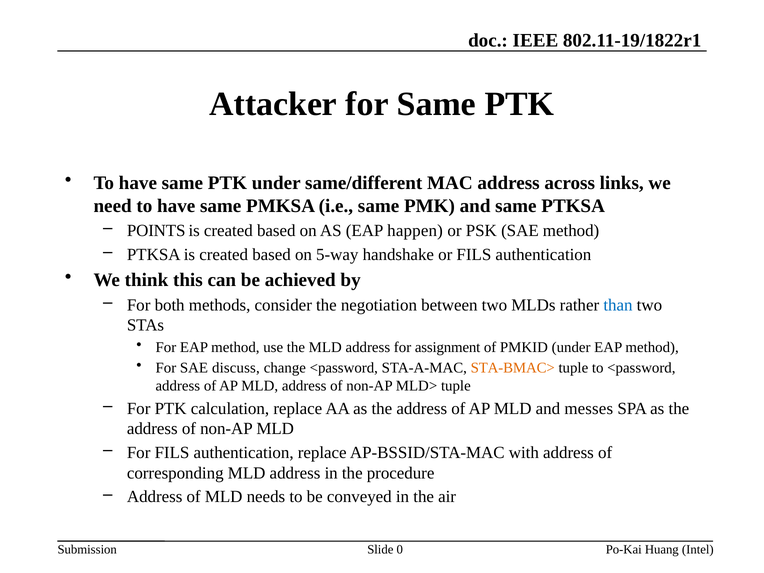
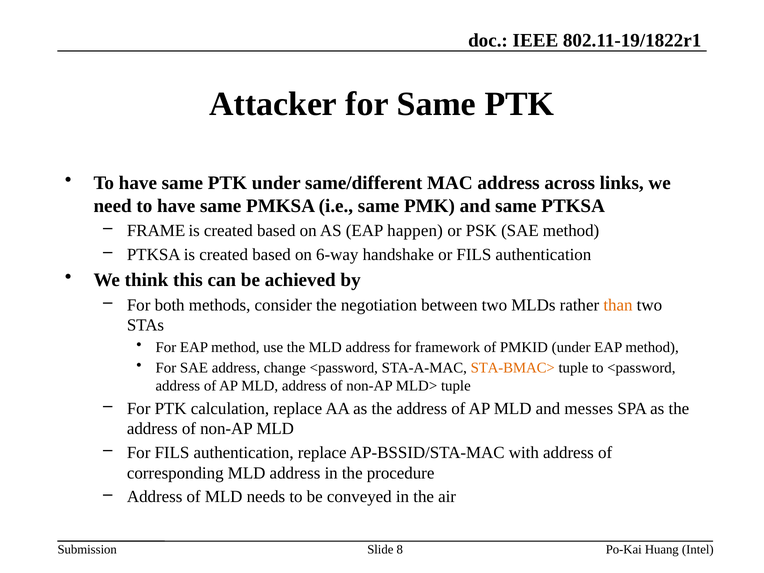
POINTS: POINTS -> FRAME
5-way: 5-way -> 6-way
than colour: blue -> orange
assignment: assignment -> framework
SAE discuss: discuss -> address
0: 0 -> 8
